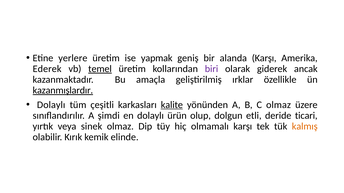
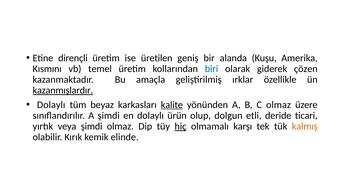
yerlere: yerlere -> dirençli
yapmak: yapmak -> üretilen
alanda Karşı: Karşı -> Kuşu
Ederek: Ederek -> Kısmını
temel underline: present -> none
biri colour: purple -> blue
ancak: ancak -> çözen
çeşitli: çeşitli -> beyaz
veya sinek: sinek -> şimdi
hiç underline: none -> present
